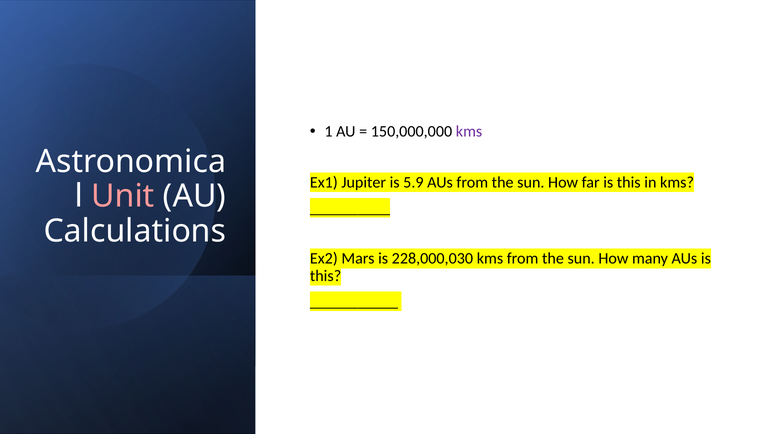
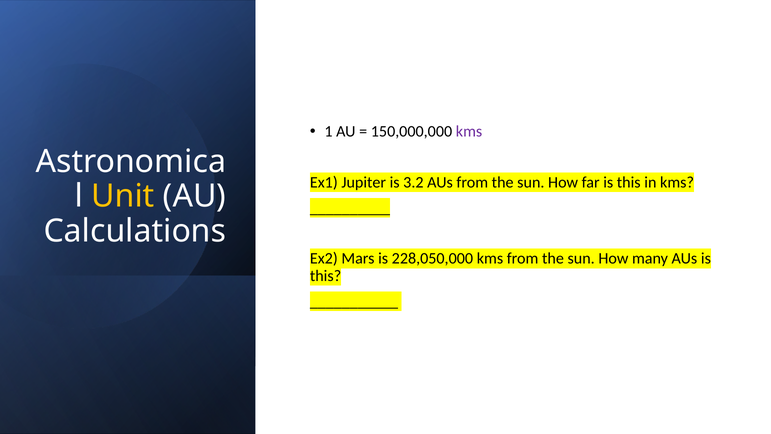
5.9: 5.9 -> 3.2
Unit colour: pink -> yellow
228,000,030: 228,000,030 -> 228,050,000
